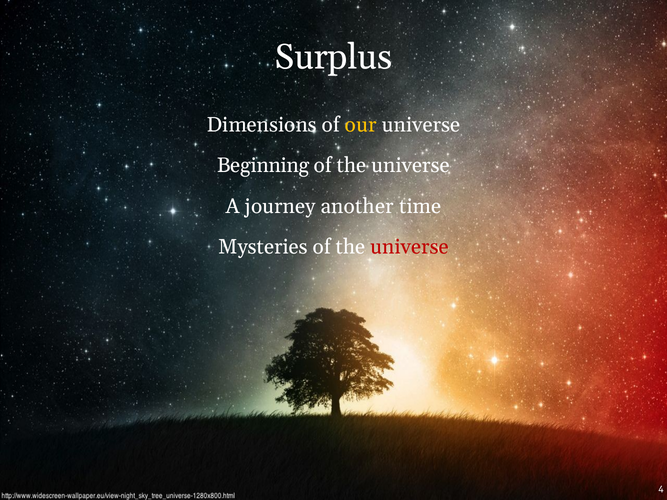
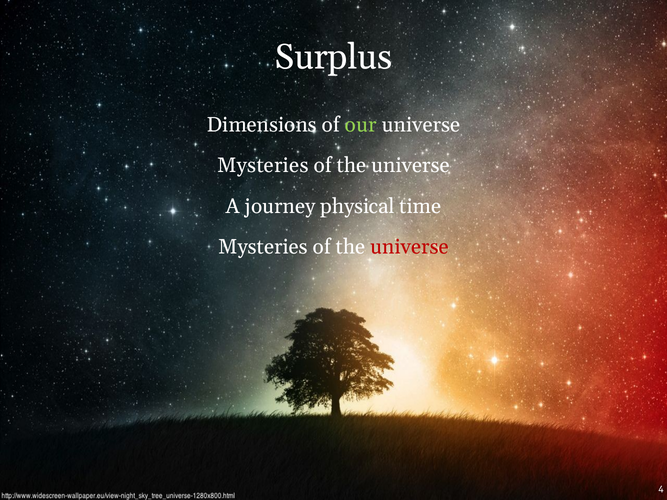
our colour: yellow -> light green
Beginning at (263, 166): Beginning -> Mysteries
another: another -> physical
